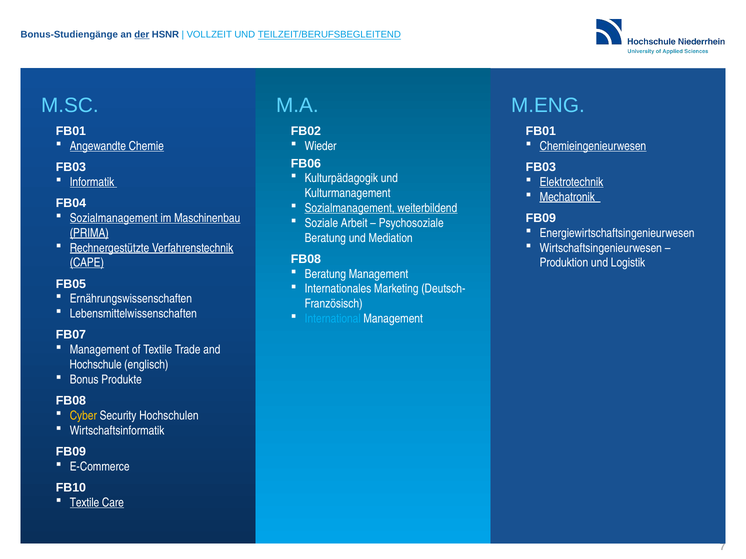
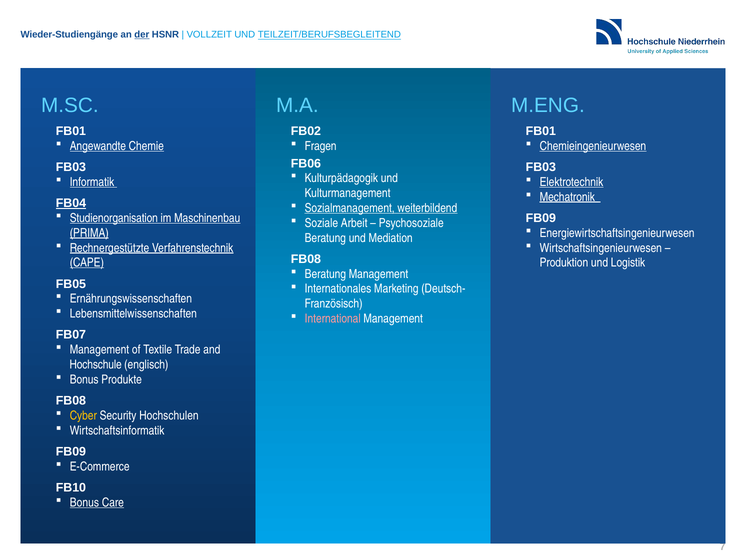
Bonus-Studiengänge: Bonus-Studiengänge -> Wieder-Studiengänge
Wieder: Wieder -> Fragen
FB04 underline: none -> present
Sozialmanagement at (114, 218): Sozialmanagement -> Studienorganisation
International colour: light blue -> pink
Textile at (84, 503): Textile -> Bonus
